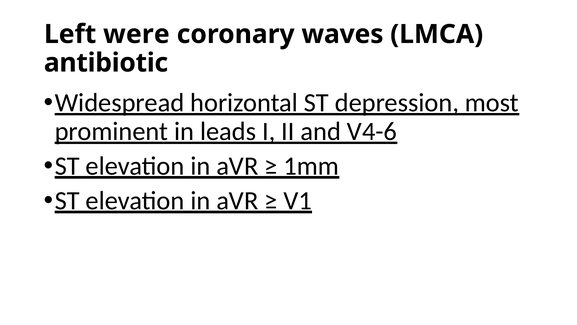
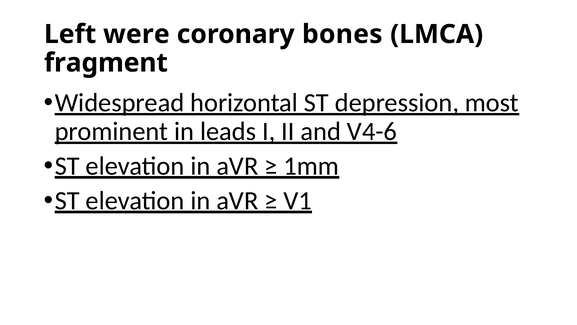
waves: waves -> bones
antibiotic: antibiotic -> fragment
